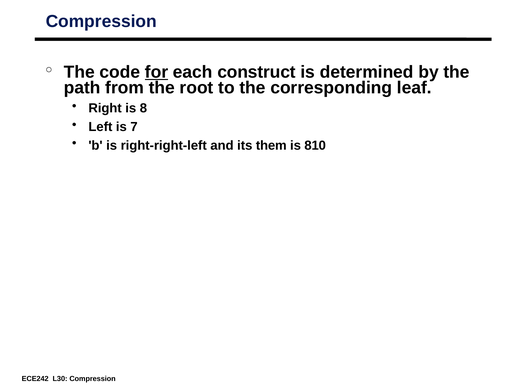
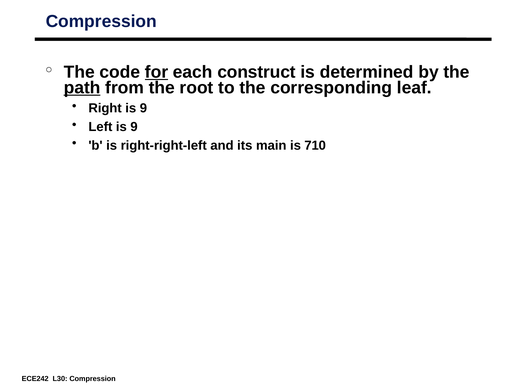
path underline: none -> present
Right is 8: 8 -> 9
Left is 7: 7 -> 9
them: them -> main
810: 810 -> 710
